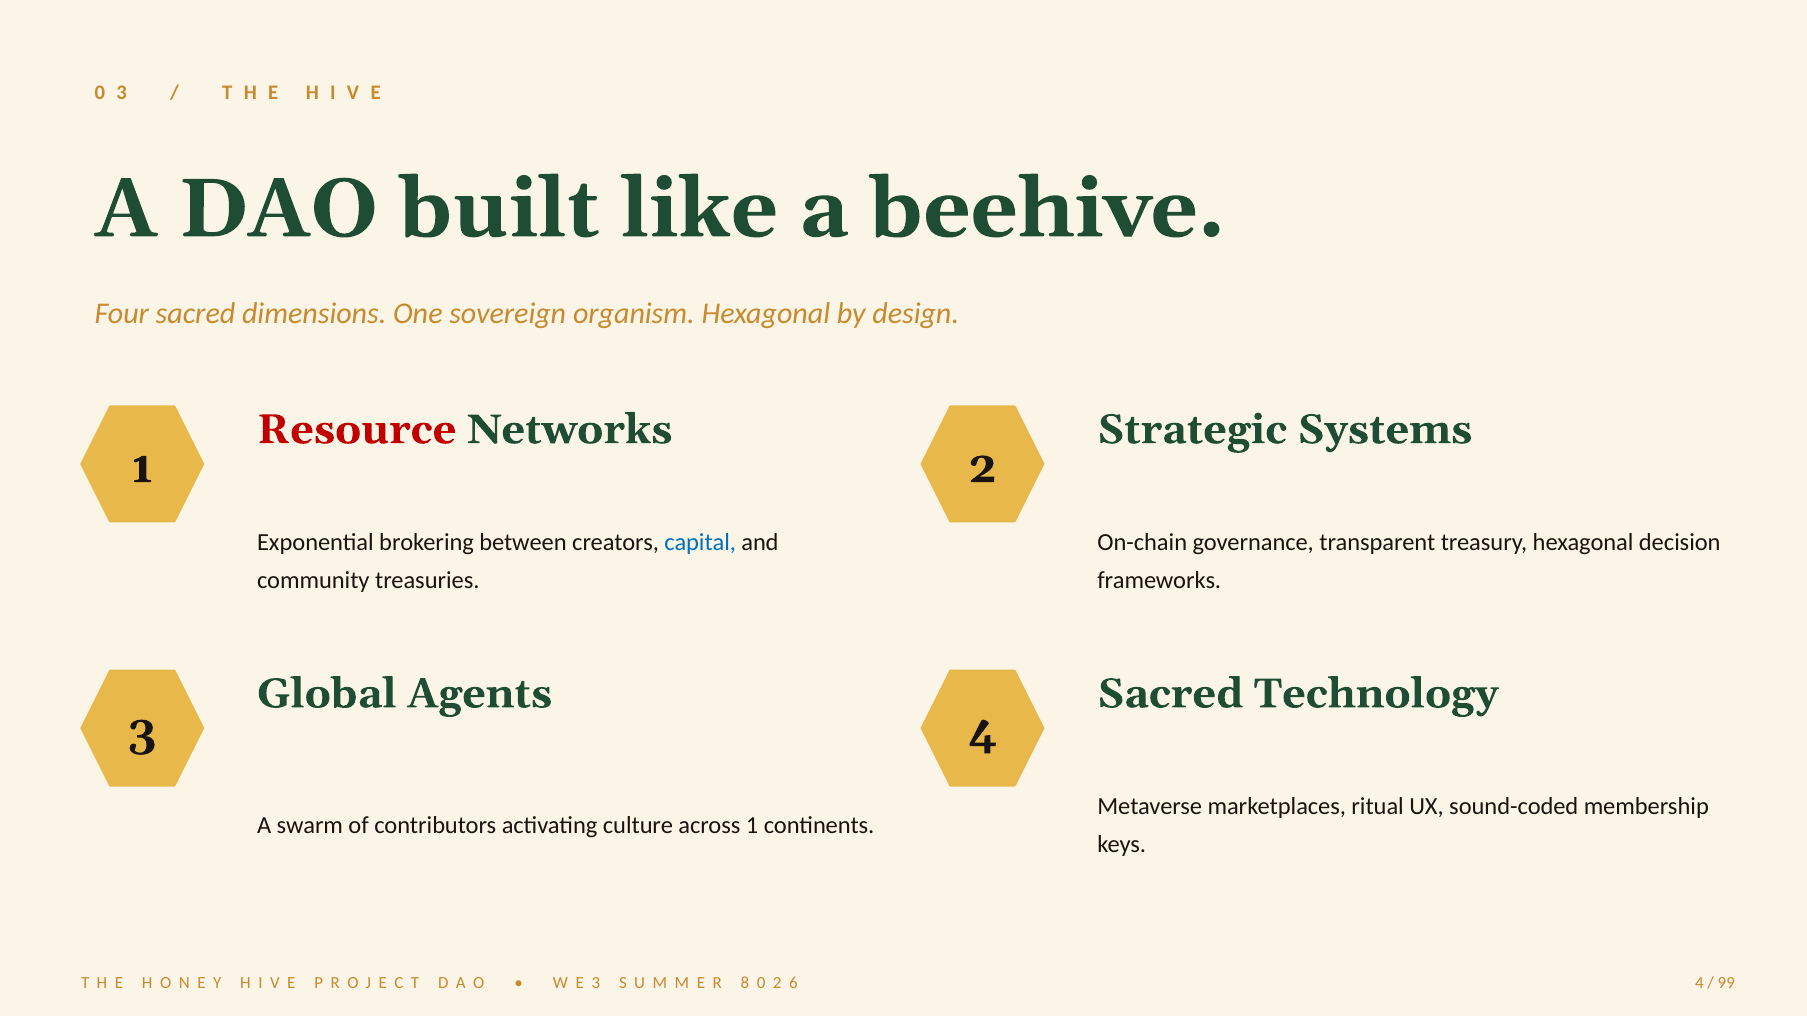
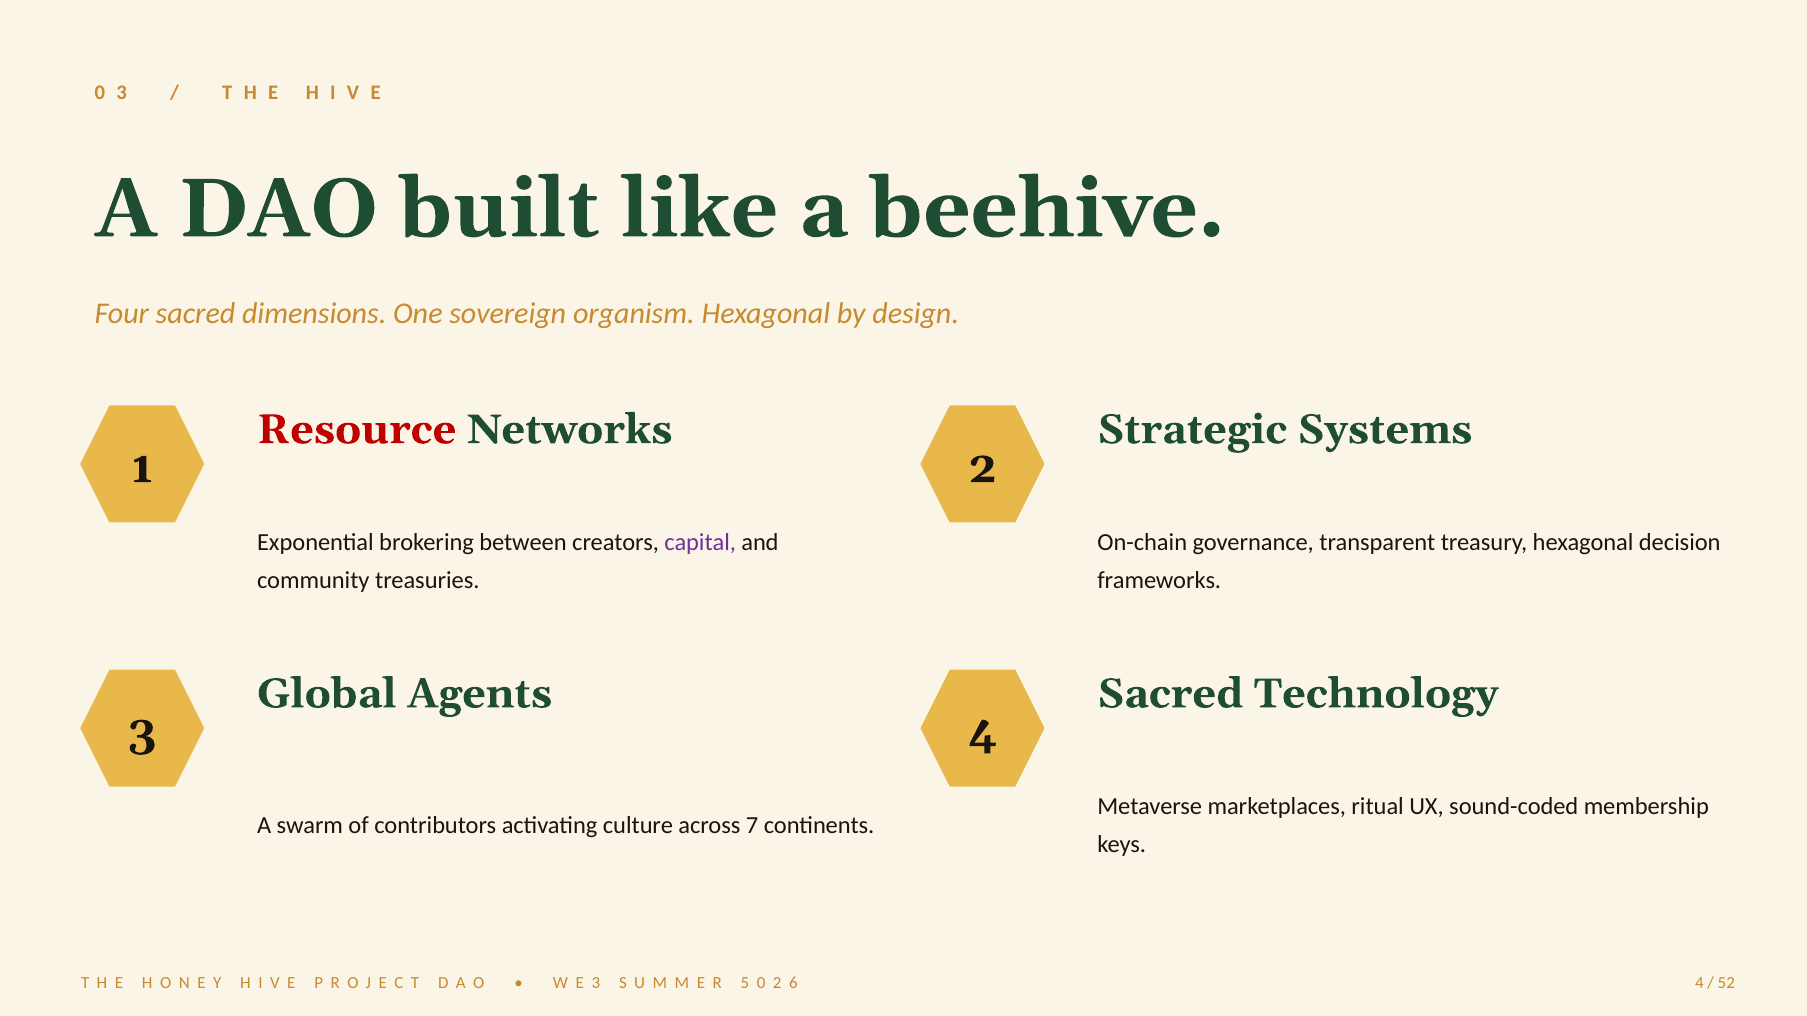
capital colour: blue -> purple
across 1: 1 -> 7
8: 8 -> 5
99: 99 -> 52
